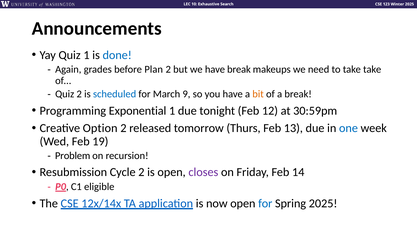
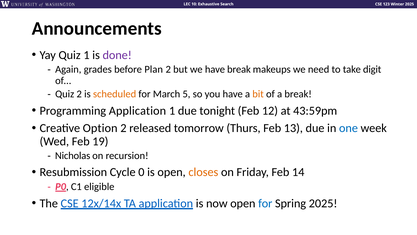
done colour: blue -> purple
take take: take -> digit
scheduled colour: blue -> orange
9: 9 -> 5
Programming Exponential: Exponential -> Application
30:59pm: 30:59pm -> 43:59pm
Problem: Problem -> Nicholas
Cycle 2: 2 -> 0
closes colour: purple -> orange
